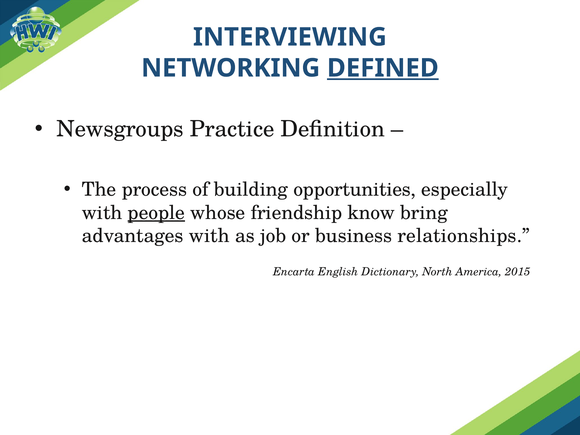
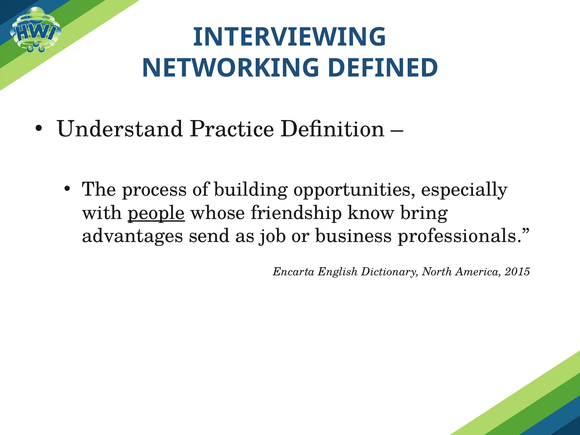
DEFINED underline: present -> none
Newsgroups: Newsgroups -> Understand
advantages with: with -> send
relationships: relationships -> professionals
